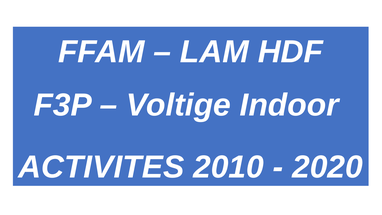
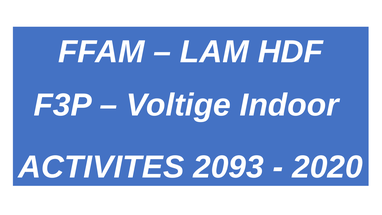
2010: 2010 -> 2093
